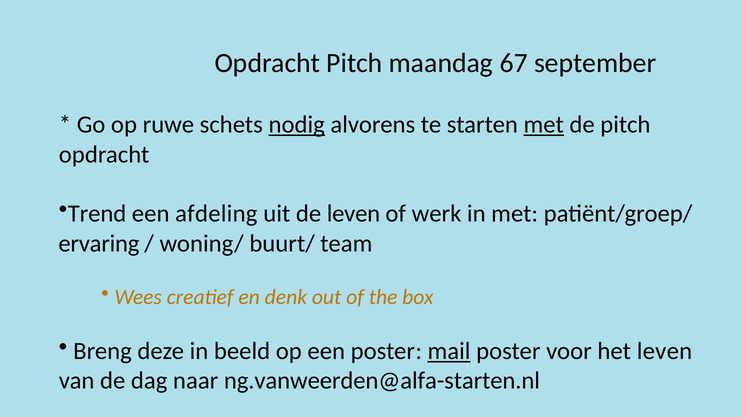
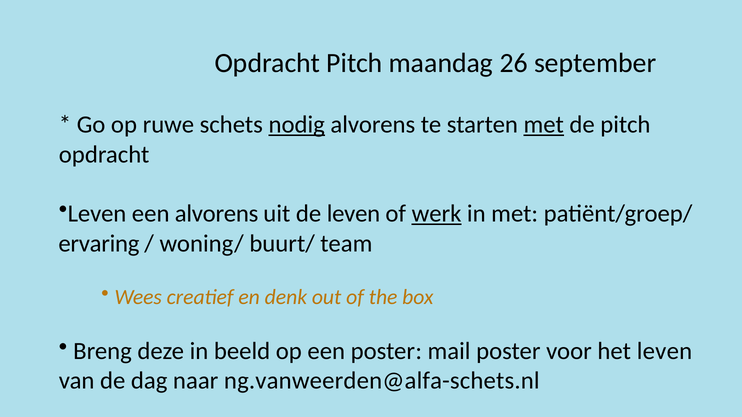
67: 67 -> 26
Trend at (97, 214): Trend -> Leven
een afdeling: afdeling -> alvorens
werk underline: none -> present
mail underline: present -> none
ng.vanweerden@alfa-starten.nl: ng.vanweerden@alfa-starten.nl -> ng.vanweerden@alfa-schets.nl
